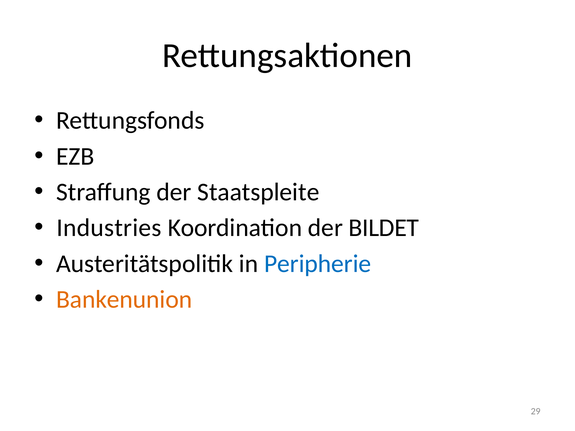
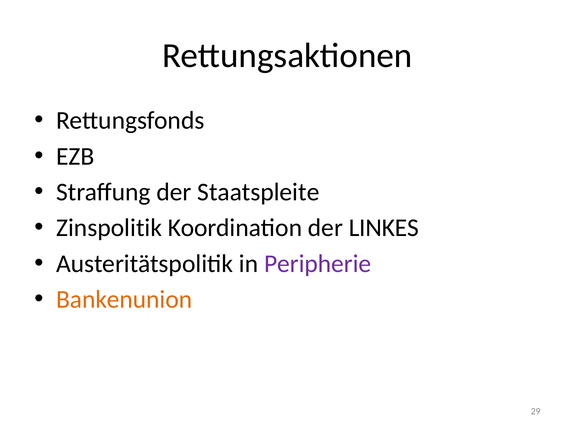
Industries: Industries -> Zinspolitik
BILDET: BILDET -> LINKES
Peripherie colour: blue -> purple
